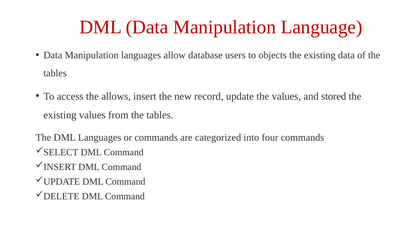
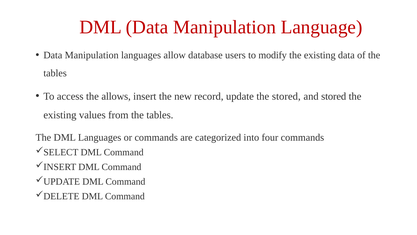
objects: objects -> modify
the values: values -> stored
